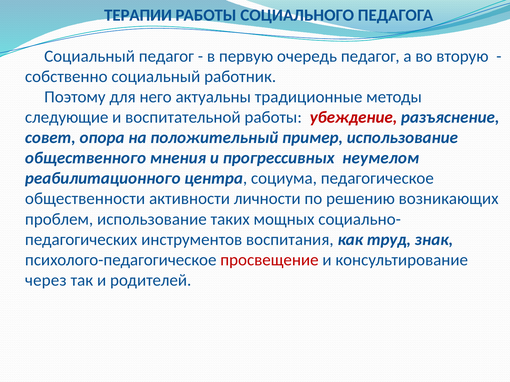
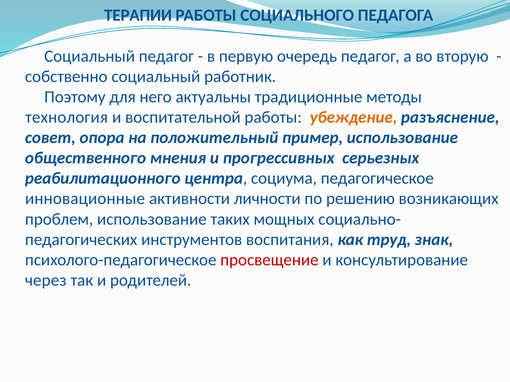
следующие: следующие -> технология
убеждение colour: red -> orange
неумелом: неумелом -> серьезных
общественности: общественности -> инновационные
